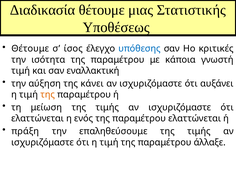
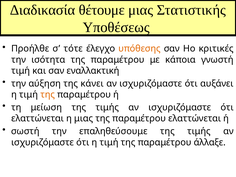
Θέτουμε at (30, 49): Θέτουμε -> Προήλθε
ίσος: ίσος -> τότε
υπόθεσης colour: blue -> orange
η ενός: ενός -> μιας
πράξη: πράξη -> σωστή
